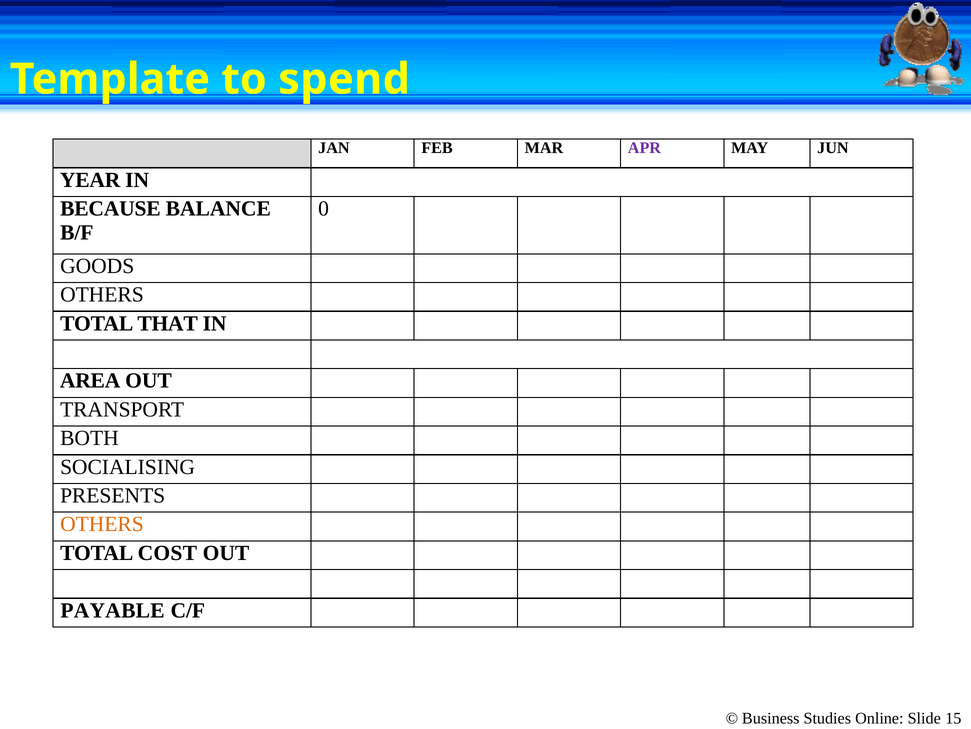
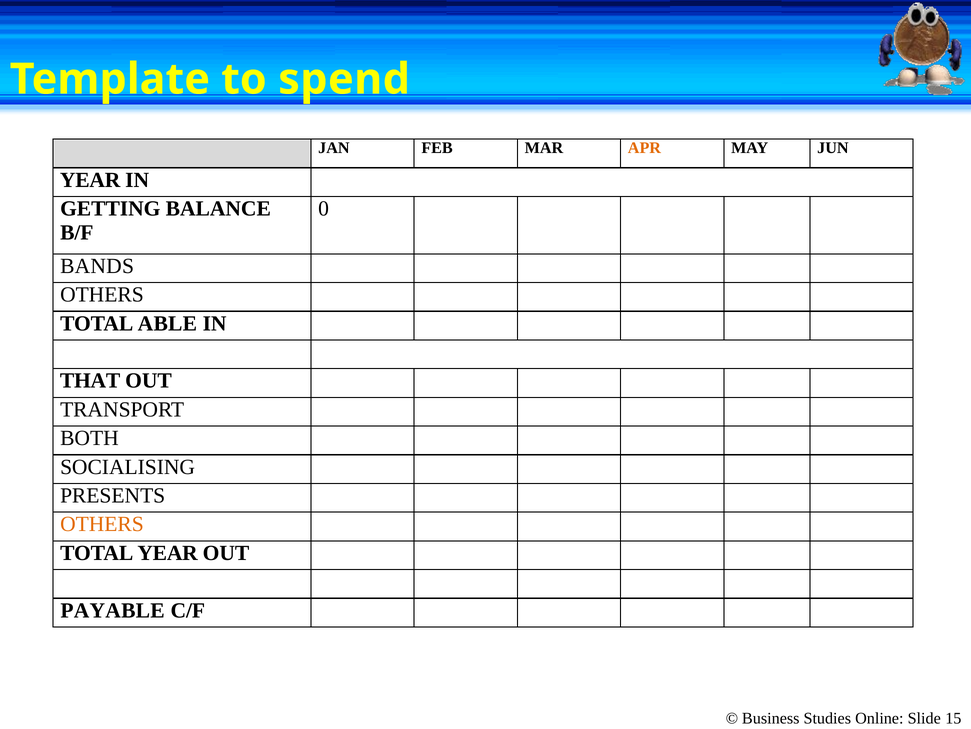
APR colour: purple -> orange
BECAUSE: BECAUSE -> GETTING
GOODS: GOODS -> BANDS
THAT: THAT -> ABLE
AREA: AREA -> THAT
TOTAL COST: COST -> YEAR
